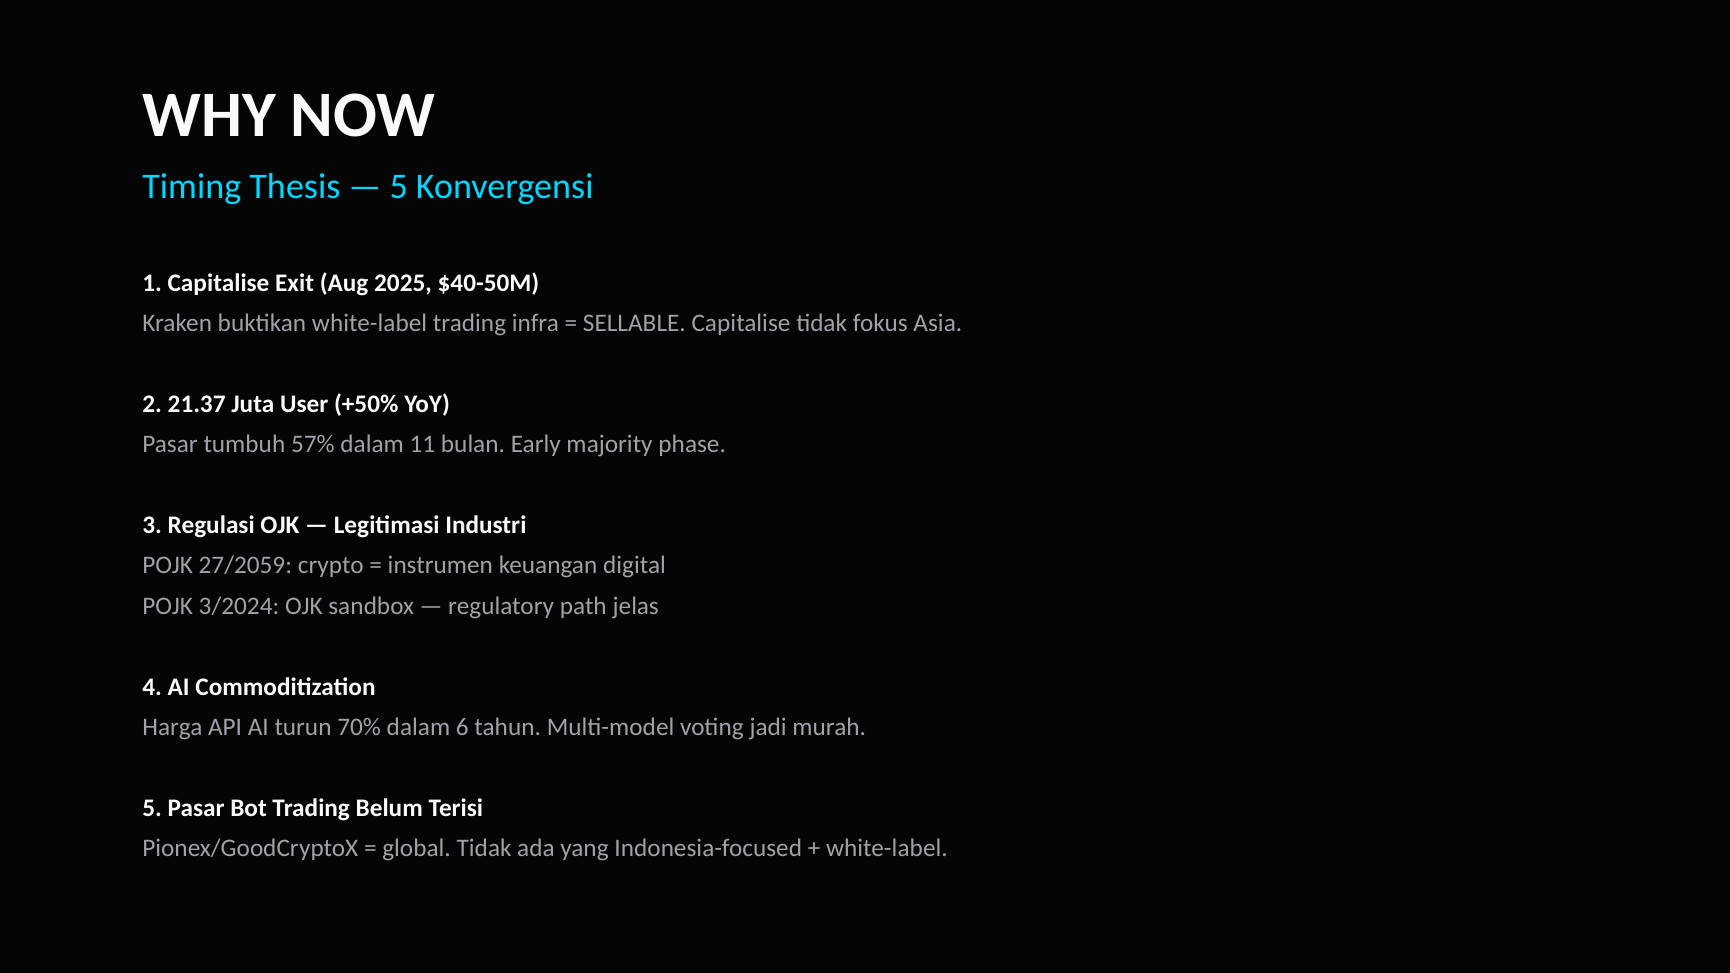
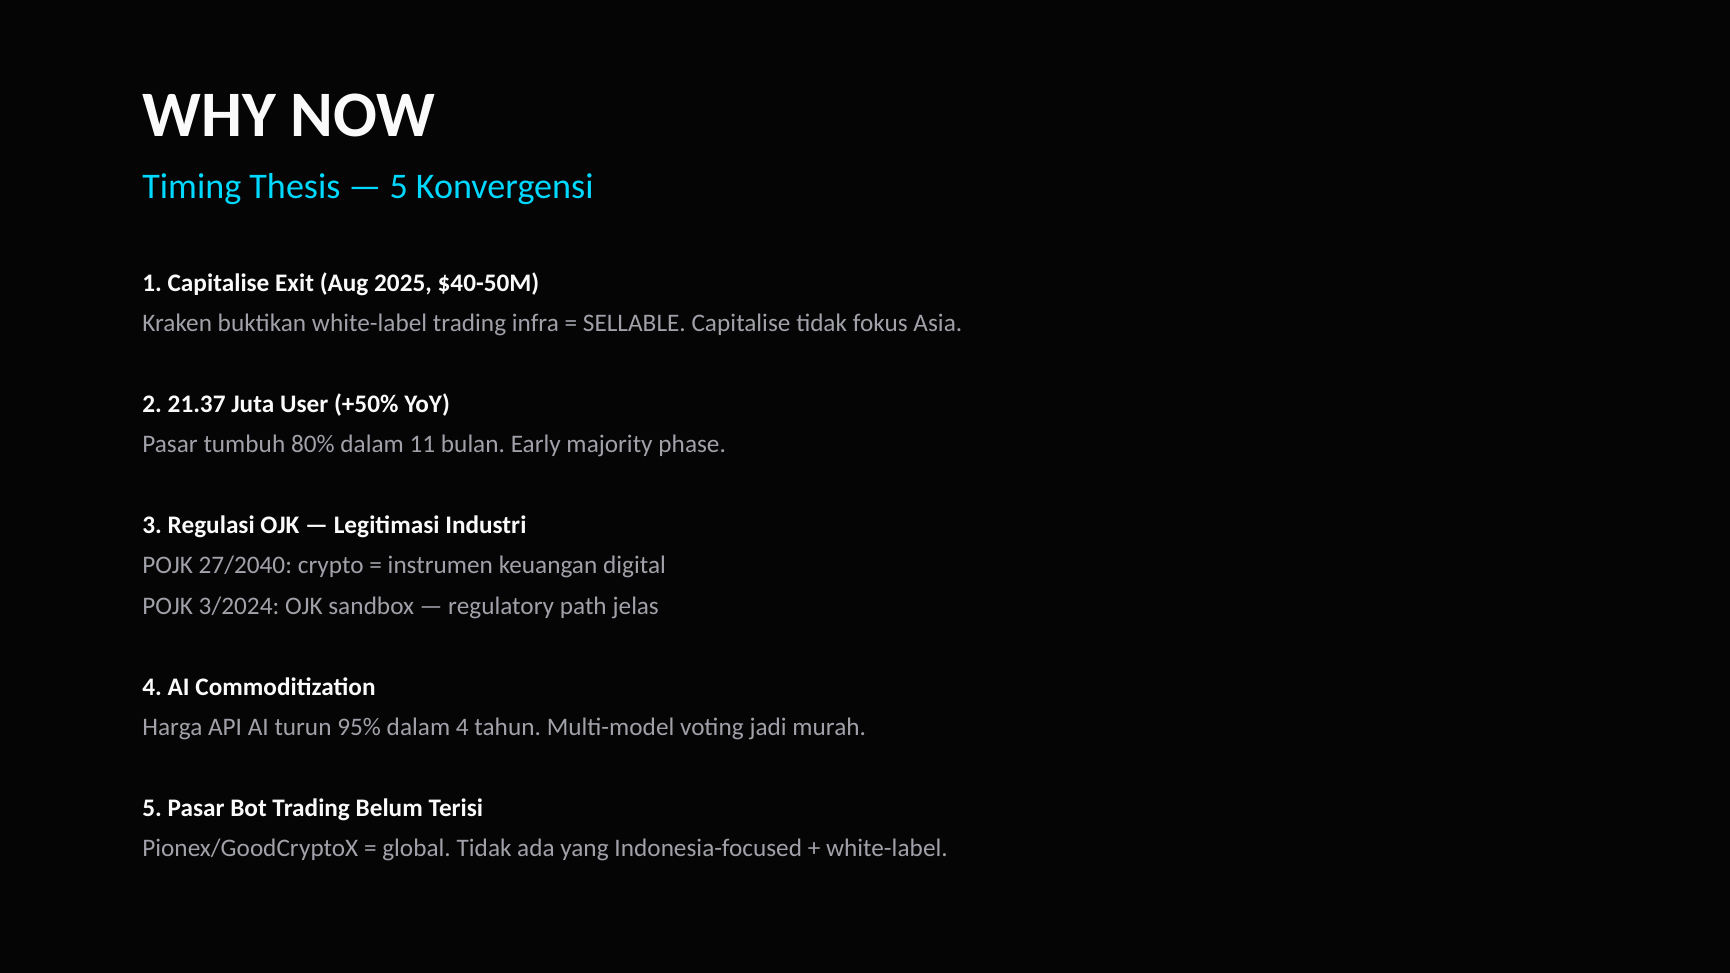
57%: 57% -> 80%
27/2059: 27/2059 -> 27/2040
70%: 70% -> 95%
dalam 6: 6 -> 4
